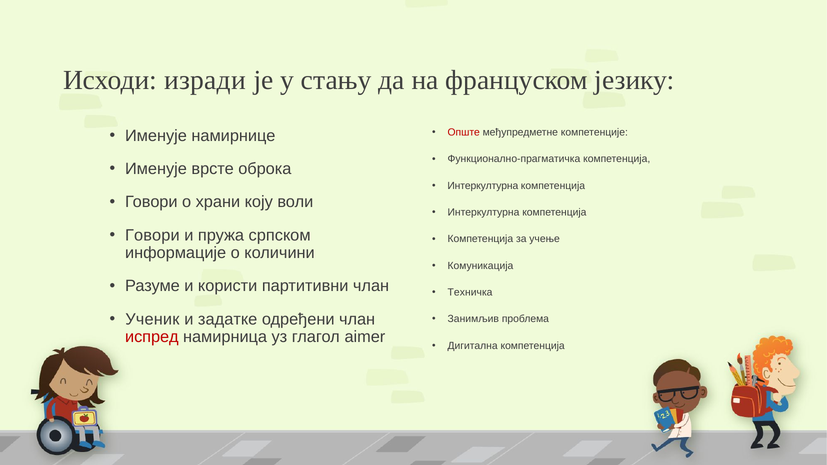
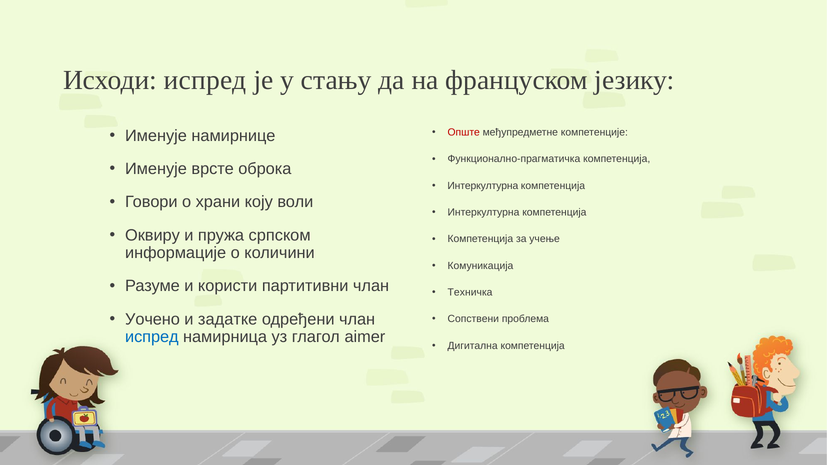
Исходи изради: изради -> испред
Говори at (152, 235): Говори -> Оквиру
Ученик: Ученик -> Уочено
Занимљив: Занимљив -> Сопствени
испред at (152, 337) colour: red -> blue
